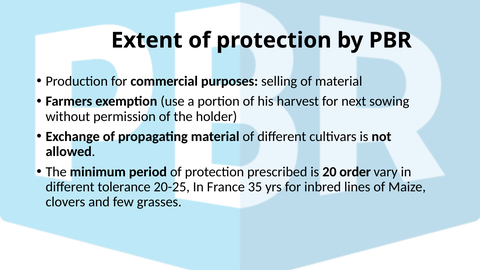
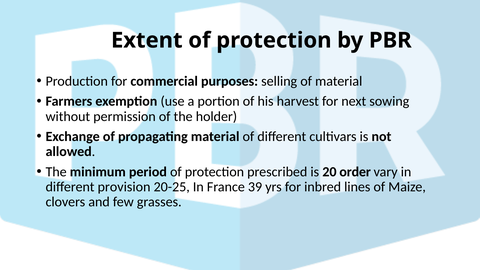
tolerance: tolerance -> provision
35: 35 -> 39
